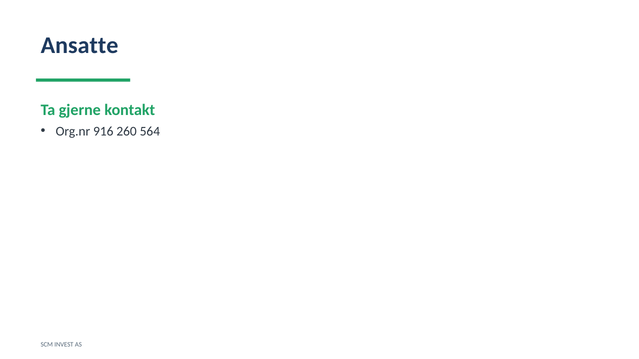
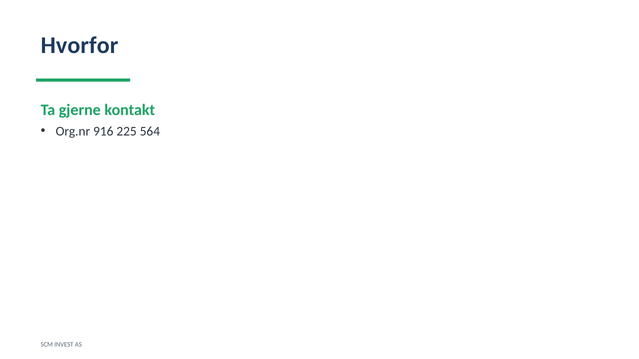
Ansatte: Ansatte -> Hvorfor
260: 260 -> 225
